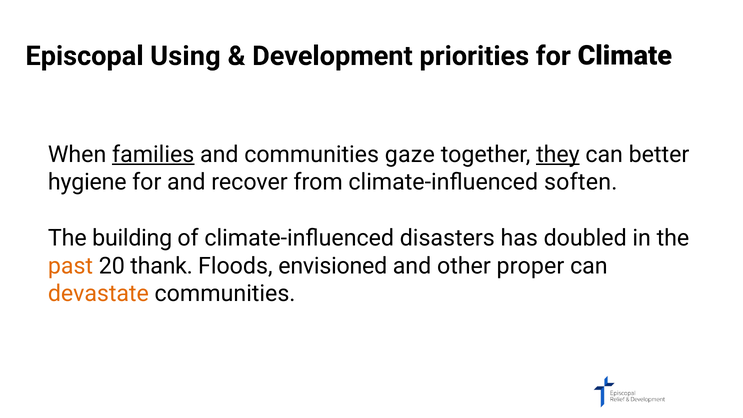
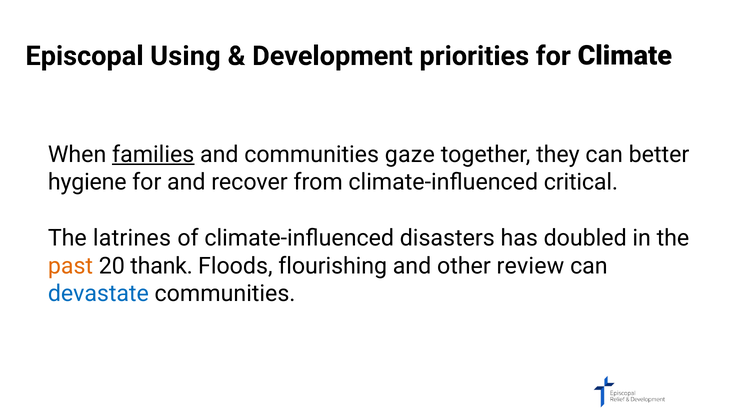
they underline: present -> none
soften: soften -> critical
building: building -> latrines
envisioned: envisioned -> flourishing
proper: proper -> review
devastate colour: orange -> blue
